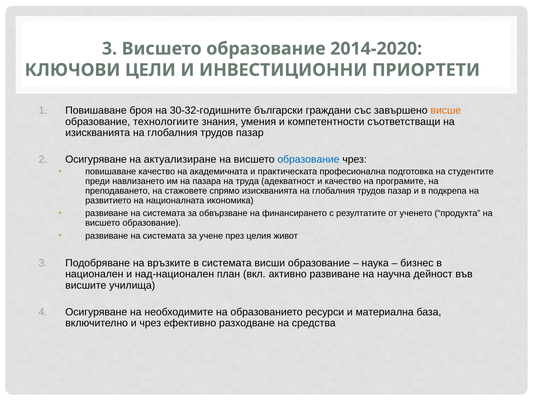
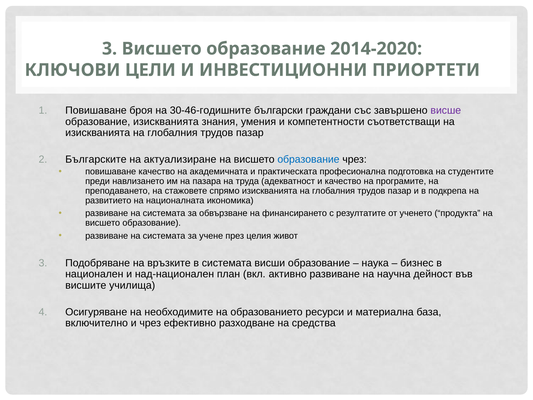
30-32-годишните: 30-32-годишните -> 30-46-годишните
висше colour: orange -> purple
образование технологиите: технологиите -> изискванията
Осигуряване at (96, 159): Осигуряване -> Българските
